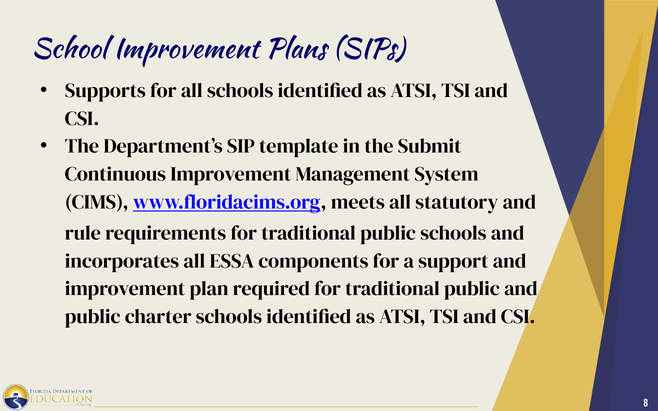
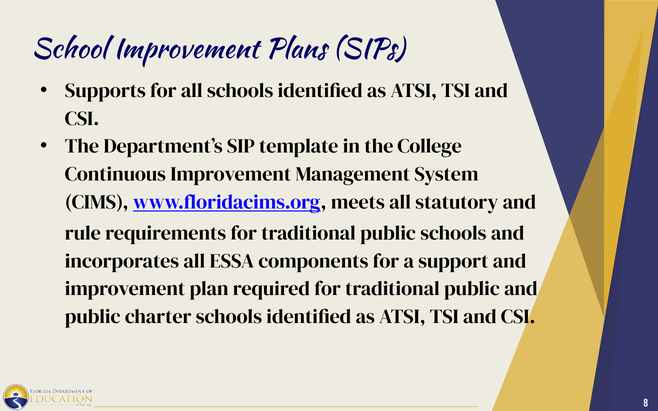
Submit: Submit -> College
